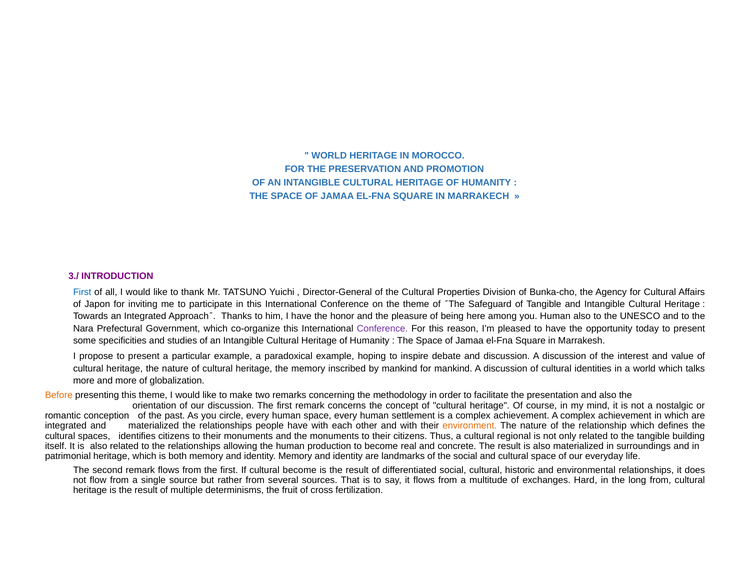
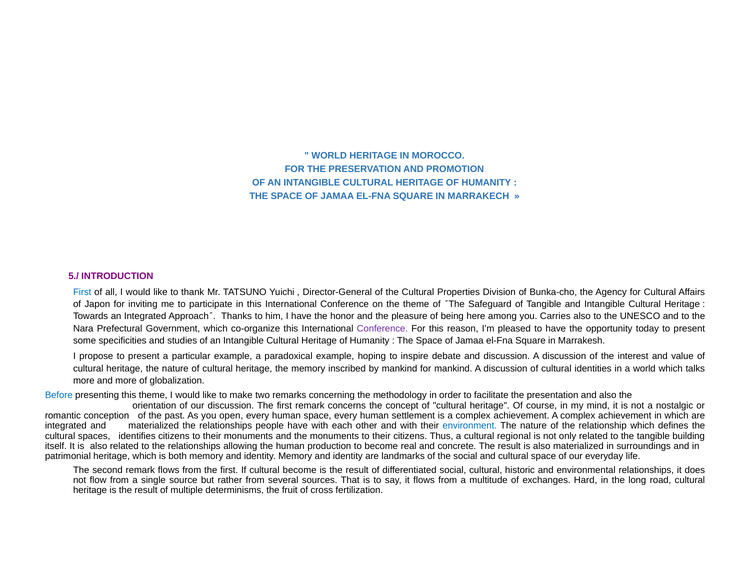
3./: 3./ -> 5./
you Human: Human -> Carries
Before colour: orange -> blue
circle: circle -> open
environment colour: orange -> blue
long from: from -> road
